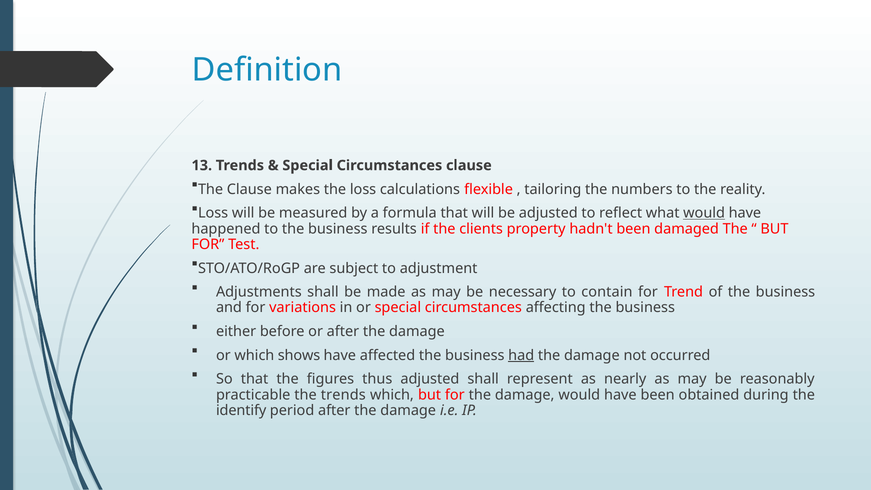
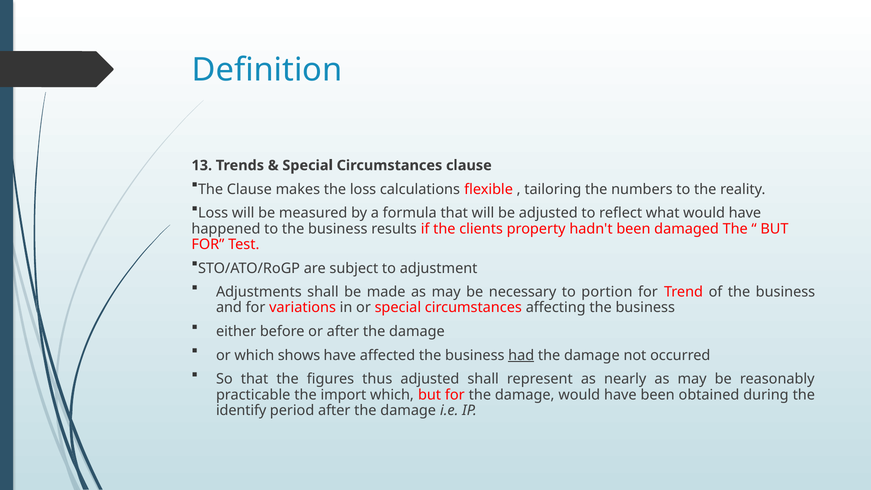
would at (704, 213) underline: present -> none
contain: contain -> portion
the trends: trends -> import
